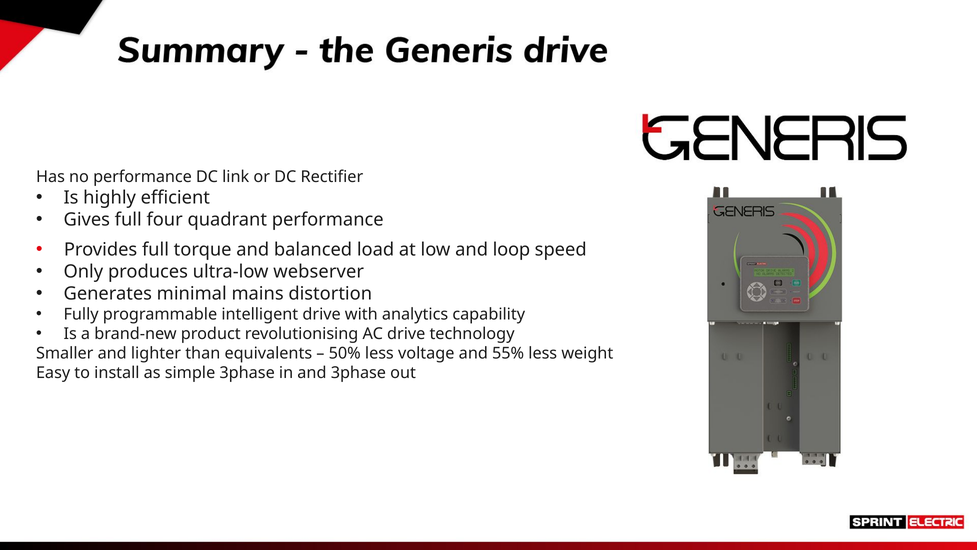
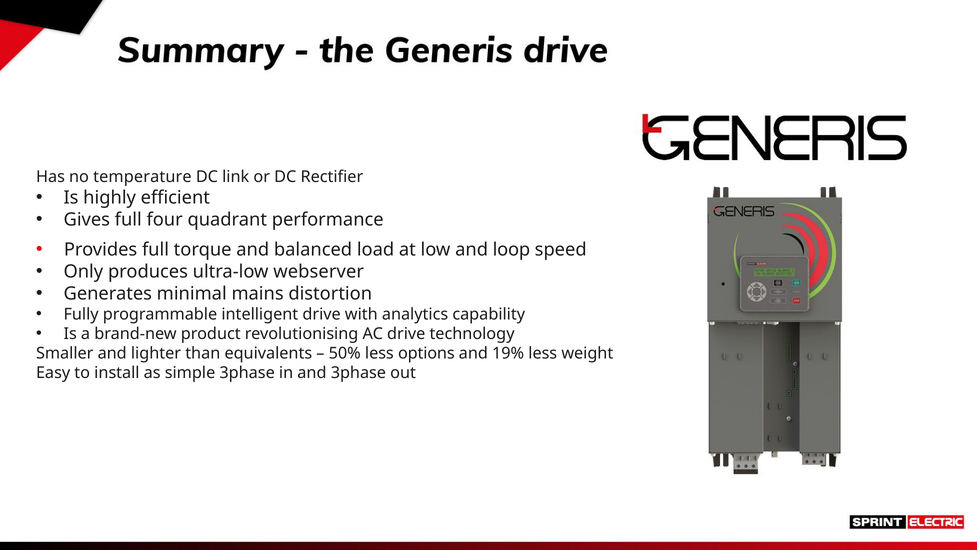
no performance: performance -> temperature
voltage: voltage -> options
55%: 55% -> 19%
